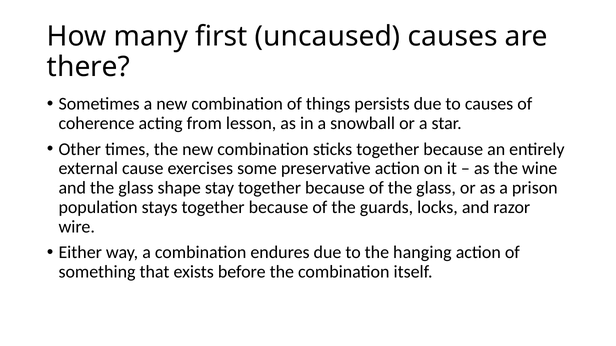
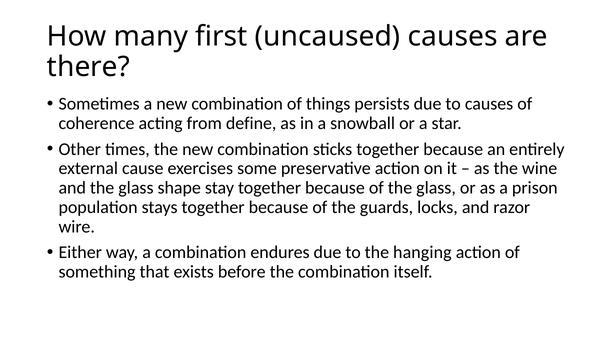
lesson: lesson -> define
